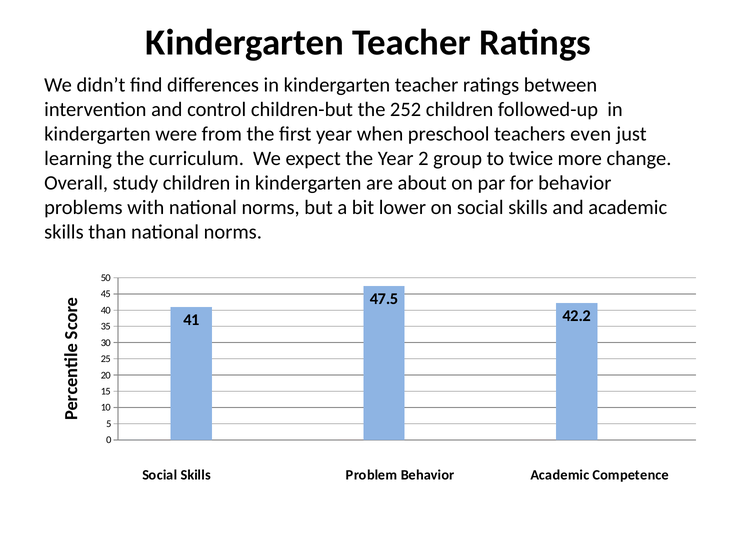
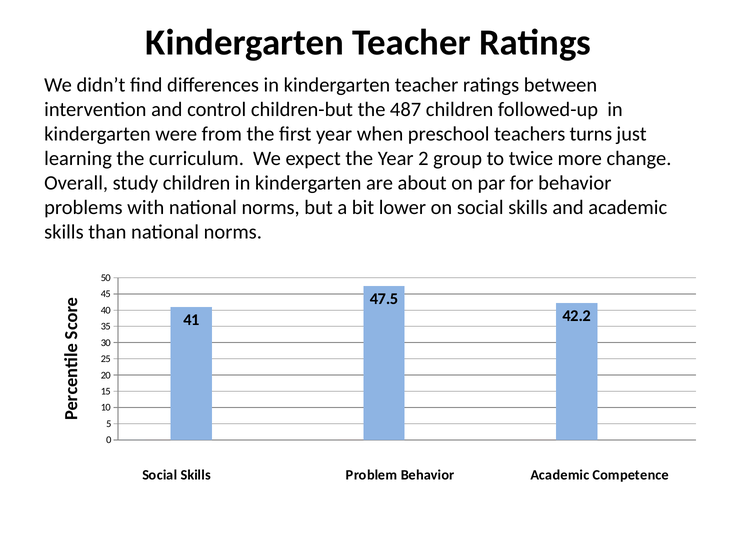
252: 252 -> 487
even: even -> turns
